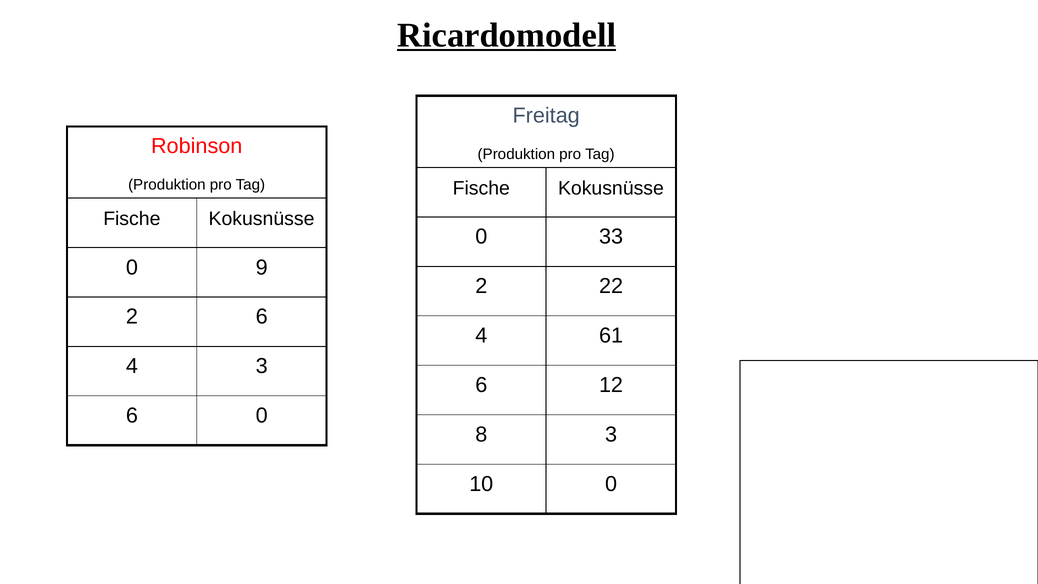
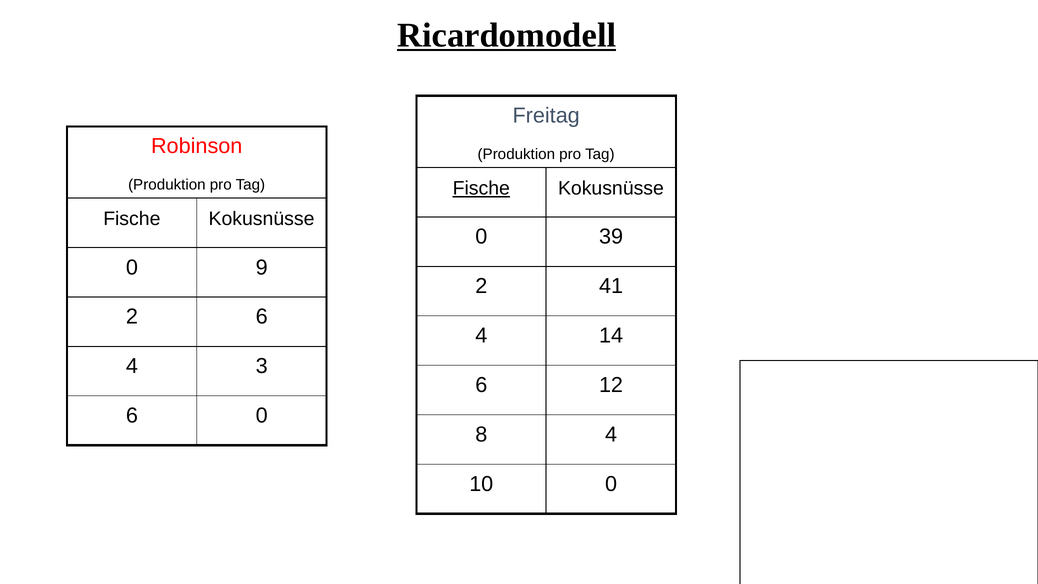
Fische at (481, 188) underline: none -> present
33: 33 -> 39
22: 22 -> 41
61: 61 -> 14
8 3: 3 -> 4
